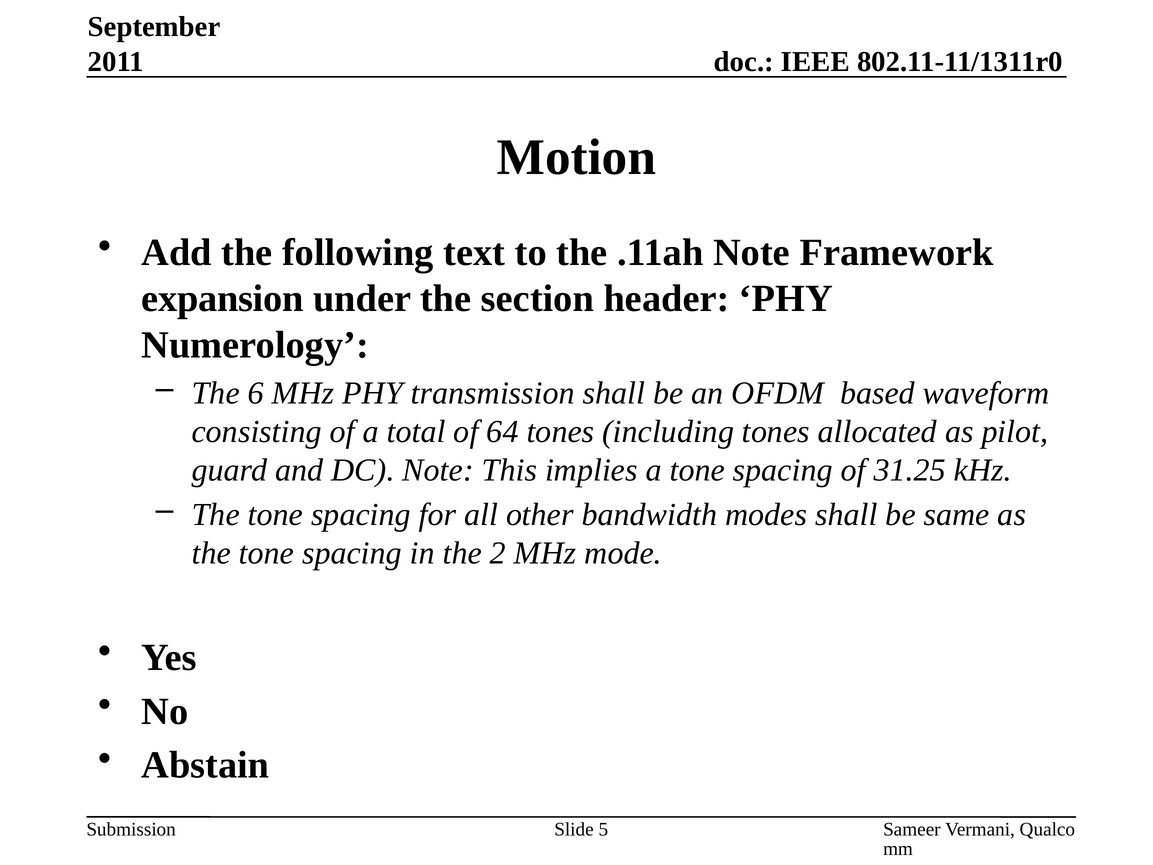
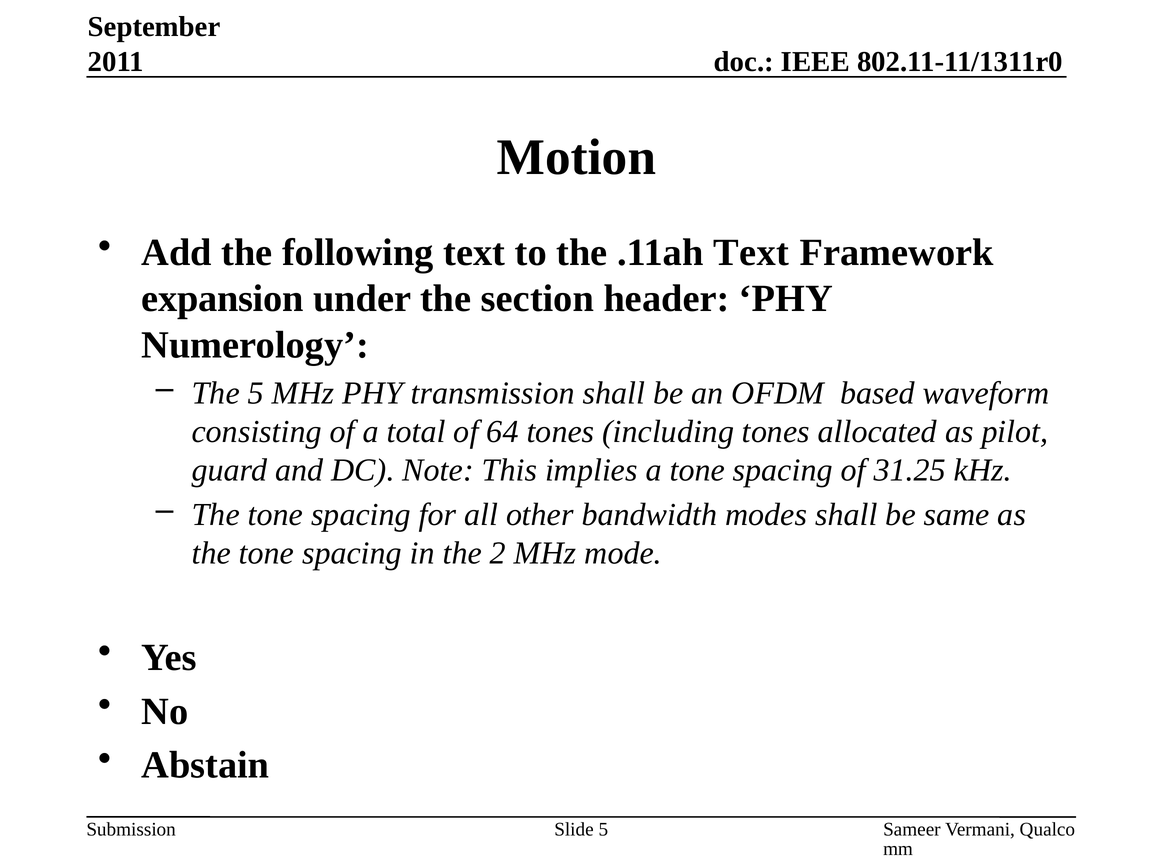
.11ah Note: Note -> Text
The 6: 6 -> 5
